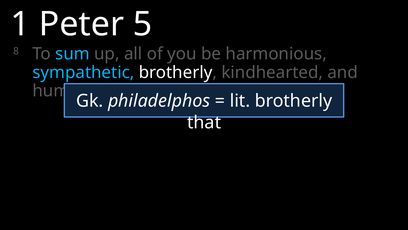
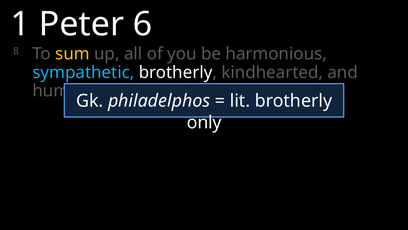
5: 5 -> 6
sum colour: light blue -> yellow
that: that -> only
